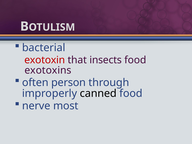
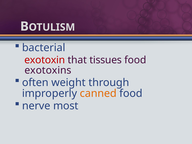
insects: insects -> tissues
person: person -> weight
canned colour: black -> orange
